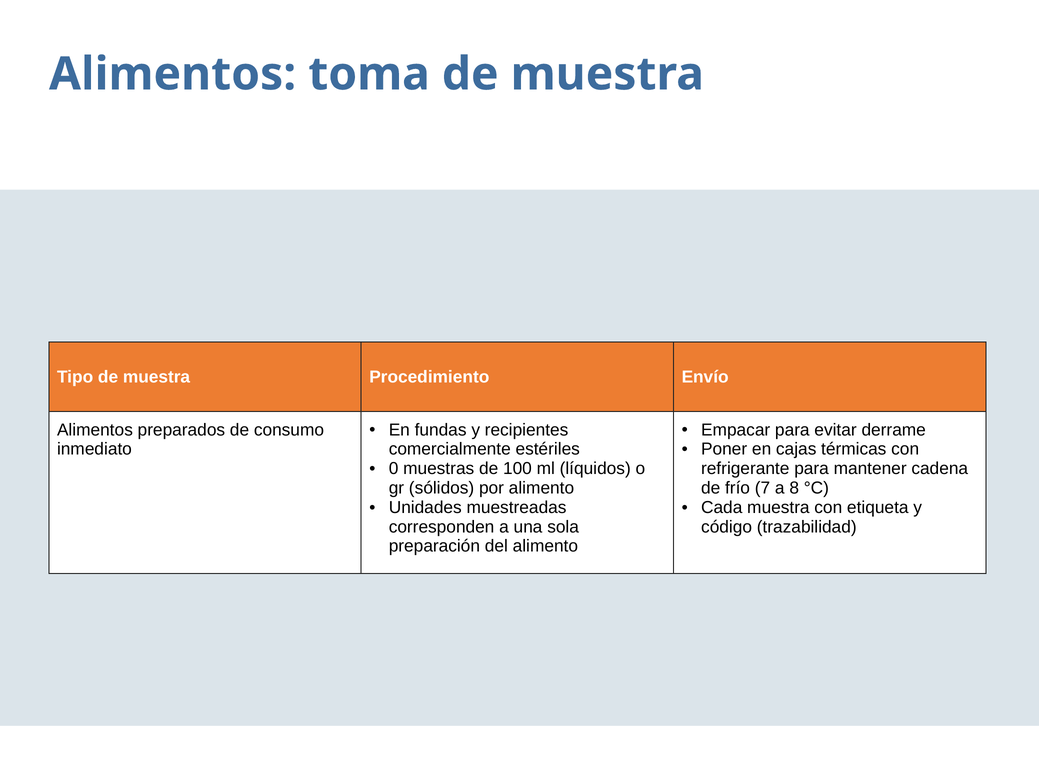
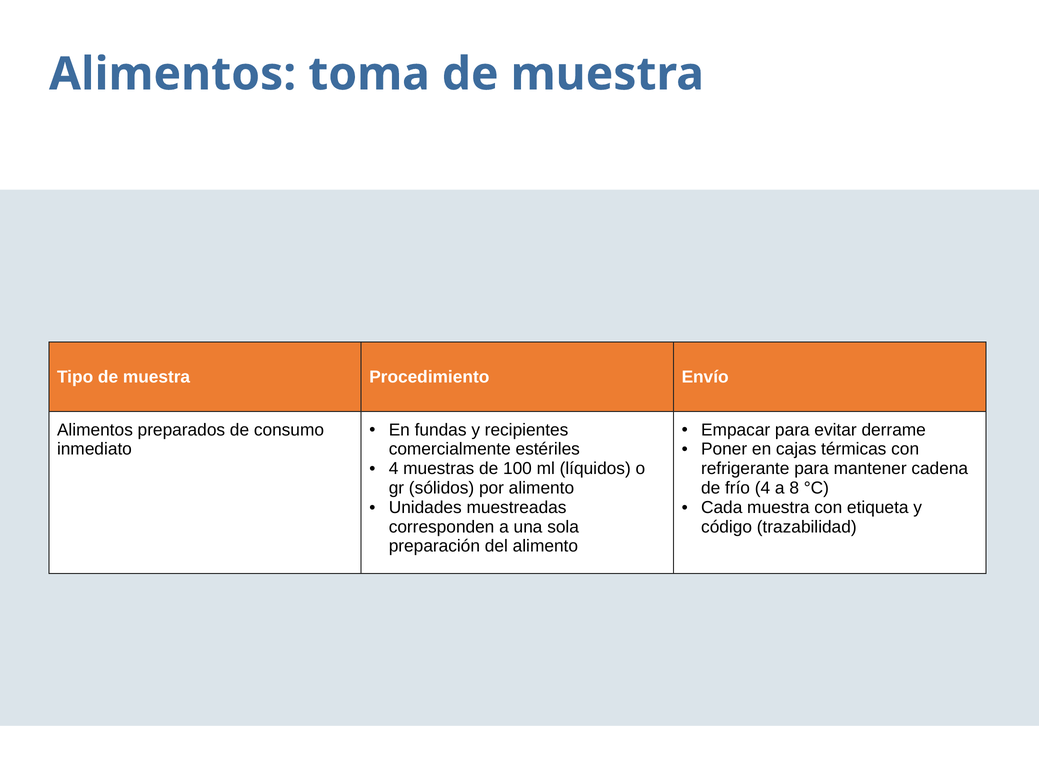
0 at (394, 468): 0 -> 4
frío 7: 7 -> 4
